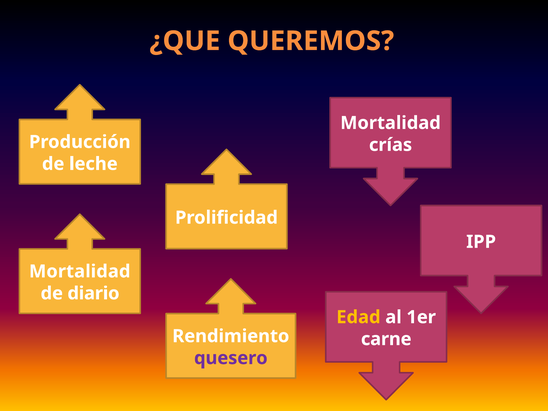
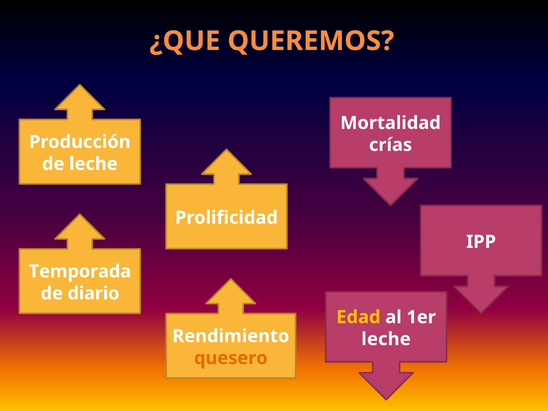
Mortalidad at (80, 271): Mortalidad -> Temporada
carne at (386, 339): carne -> leche
quesero colour: purple -> orange
